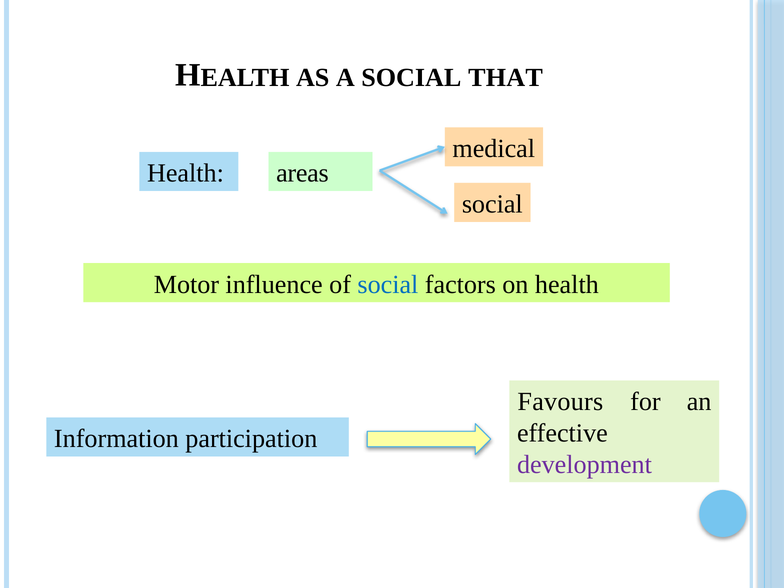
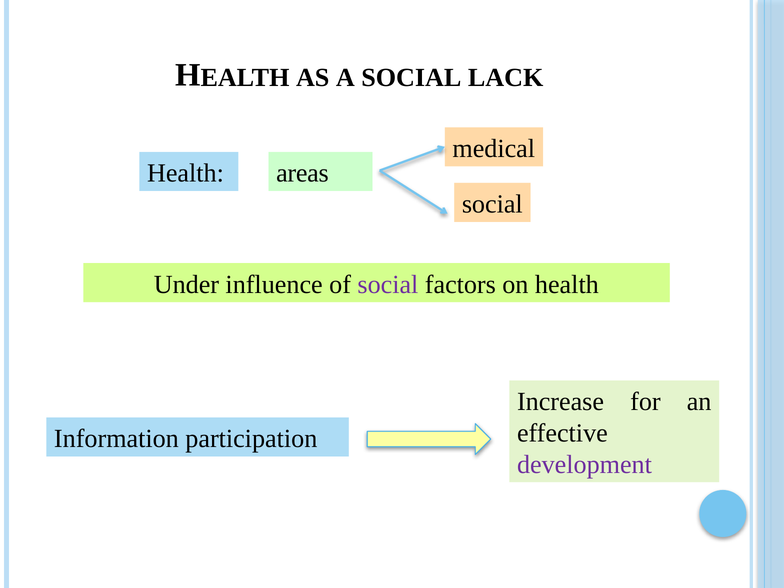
THAT: THAT -> LACK
Motor: Motor -> Under
social at (388, 284) colour: blue -> purple
Favours: Favours -> Increase
